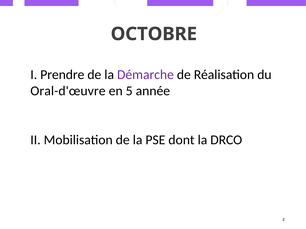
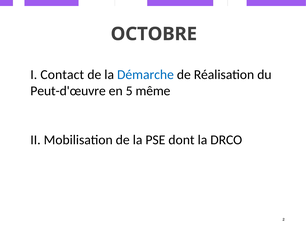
Prendre: Prendre -> Contact
Démarche colour: purple -> blue
Oral-d'œuvre: Oral-d'œuvre -> Peut-d'œuvre
année: année -> même
